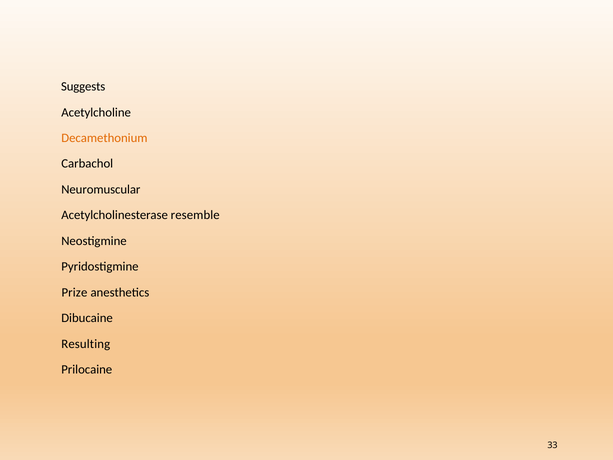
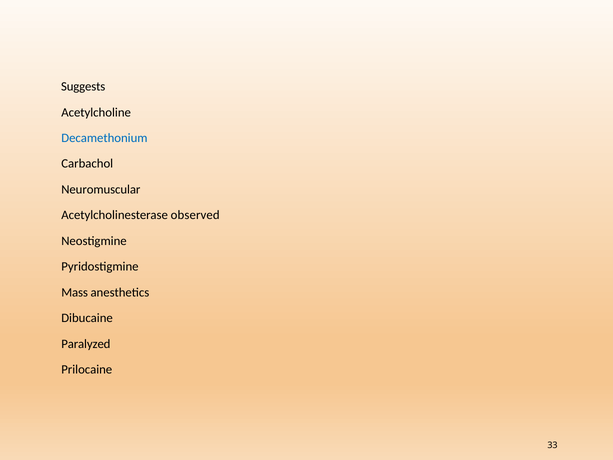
Decamethonium colour: orange -> blue
resemble: resemble -> observed
Prize: Prize -> Mass
Resulting: Resulting -> Paralyzed
